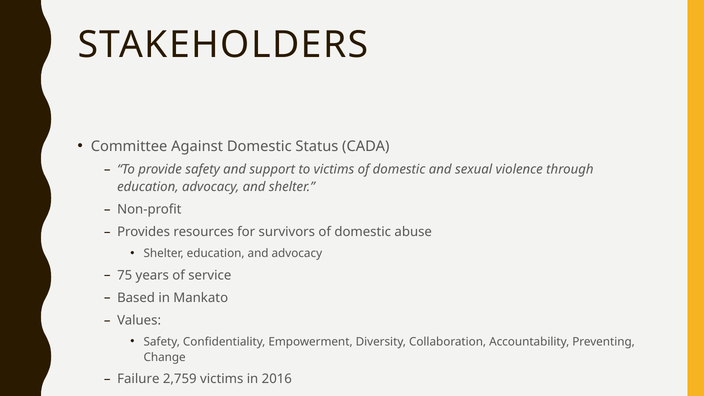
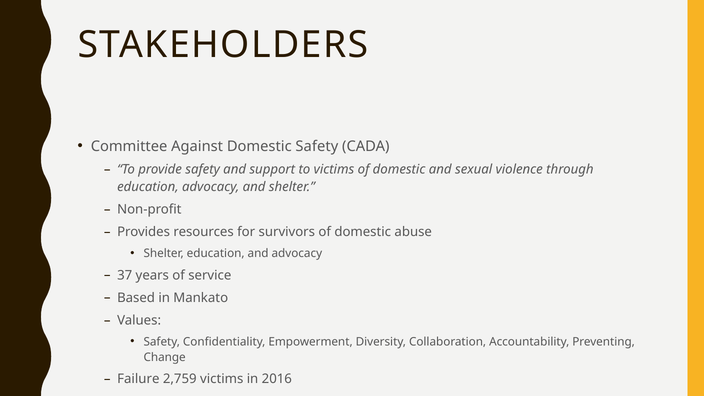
Domestic Status: Status -> Safety
75: 75 -> 37
